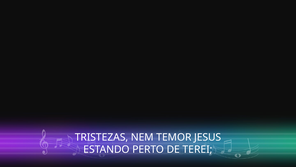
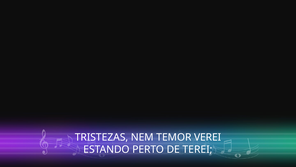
JESUS: JESUS -> VEREI
